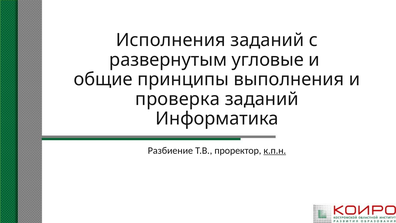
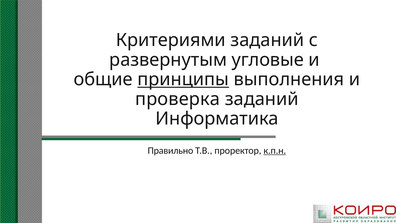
Исполнения: Исполнения -> Критериями
принципы underline: none -> present
Разбиение: Разбиение -> Правильно
